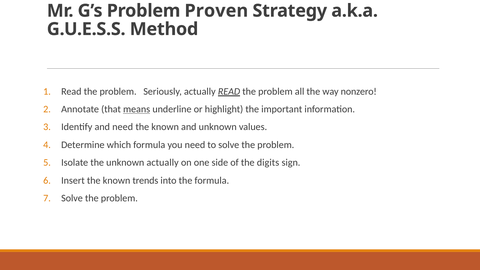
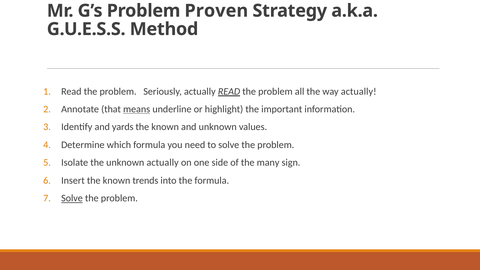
way nonzero: nonzero -> actually
and need: need -> yards
digits: digits -> many
Solve at (72, 198) underline: none -> present
